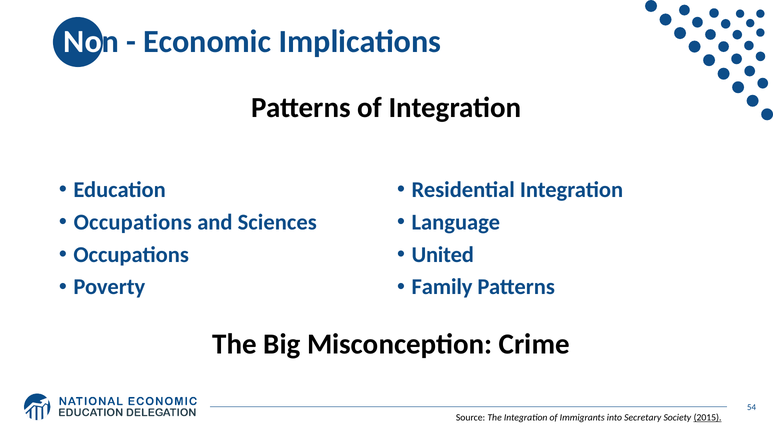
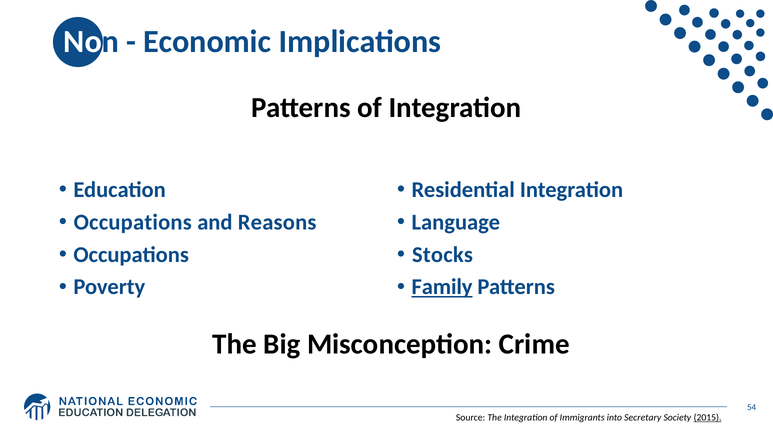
Sciences: Sciences -> Reasons
United: United -> Stocks
Family underline: none -> present
